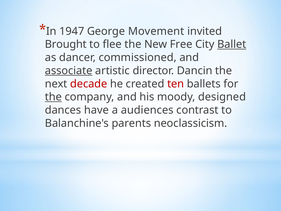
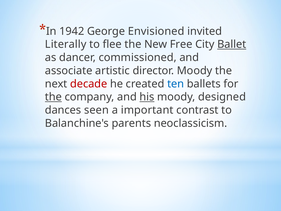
1947: 1947 -> 1942
Movement: Movement -> Envisioned
Brought: Brought -> Literally
associate underline: present -> none
director Dancin: Dancin -> Moody
ten colour: red -> blue
his underline: none -> present
have: have -> seen
audiences: audiences -> important
